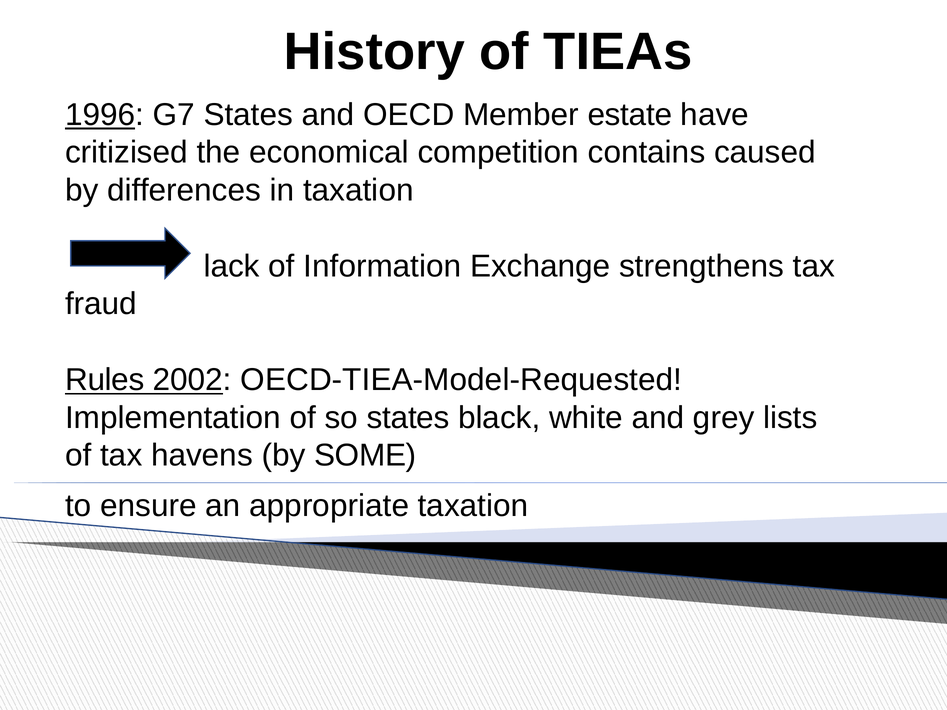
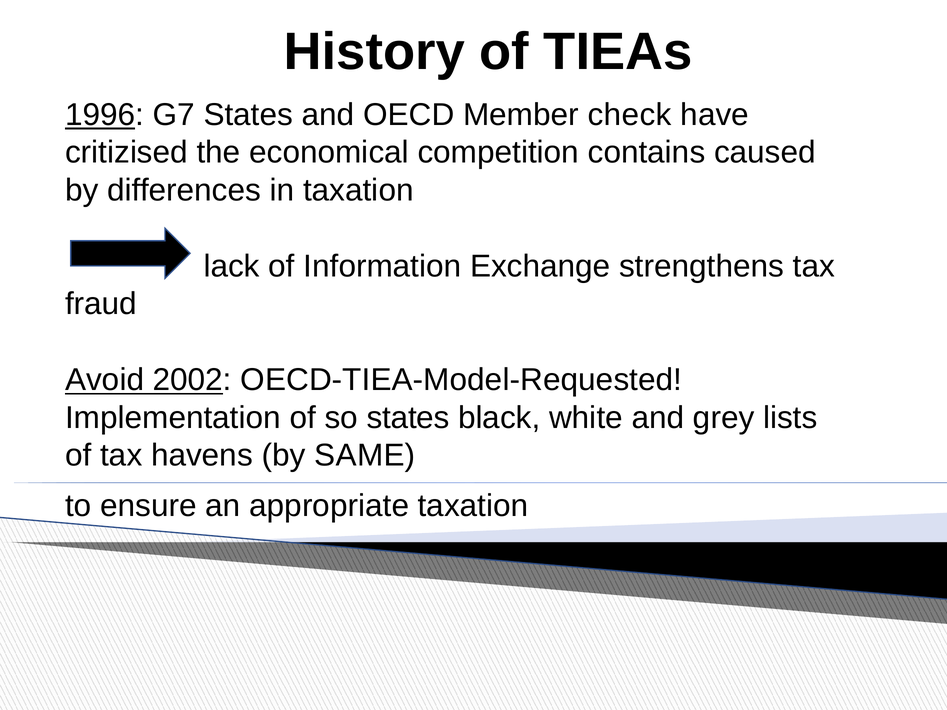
estate: estate -> check
Rules: Rules -> Avoid
SOME: SOME -> SAME
